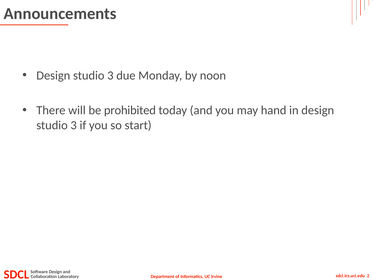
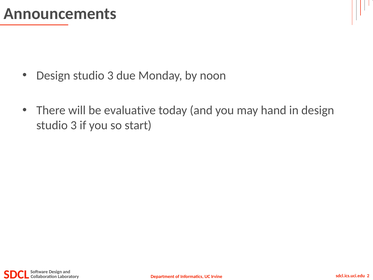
prohibited: prohibited -> evaluative
